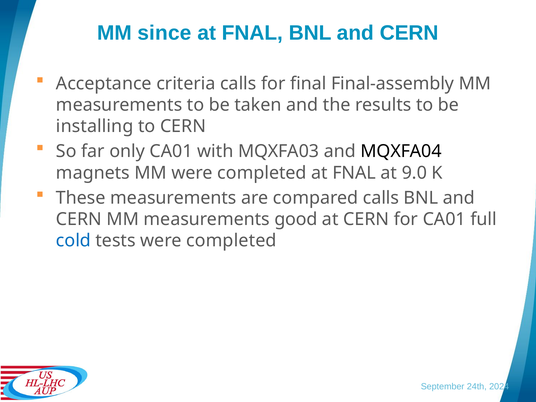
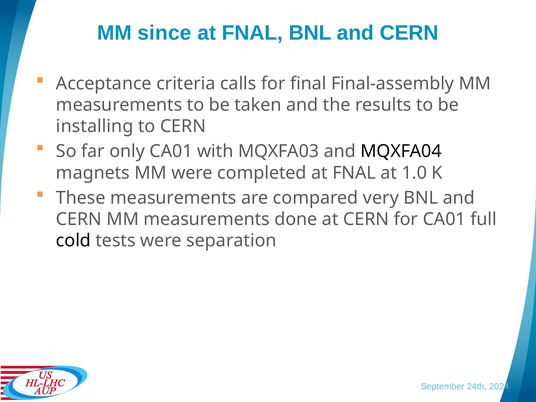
9.0: 9.0 -> 1.0
compared calls: calls -> very
good: good -> done
cold colour: blue -> black
tests were completed: completed -> separation
